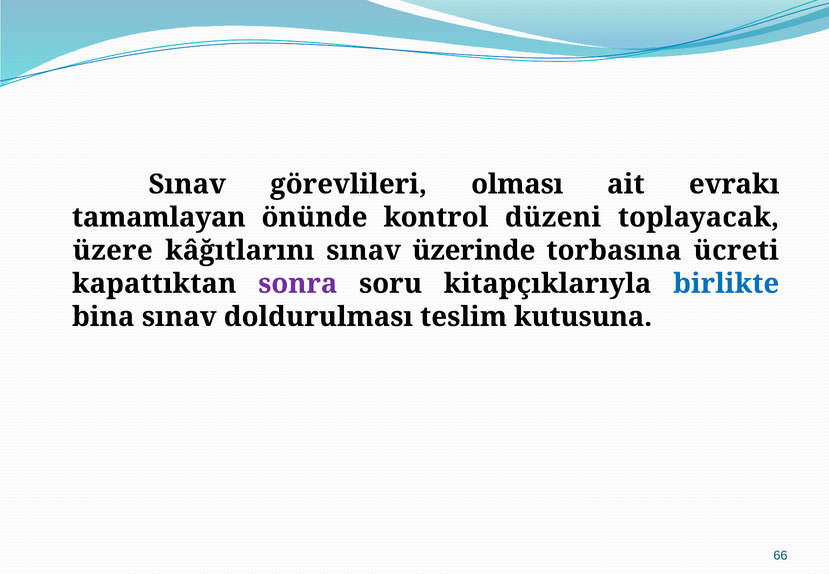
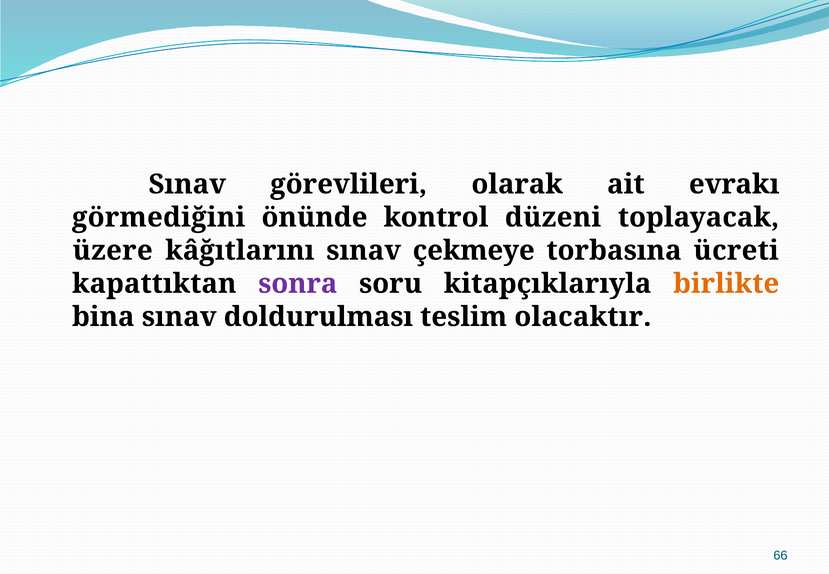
olması: olması -> olarak
tamamlayan: tamamlayan -> görmediğini
üzerinde: üzerinde -> çekmeye
birlikte colour: blue -> orange
kutusuna: kutusuna -> olacaktır
